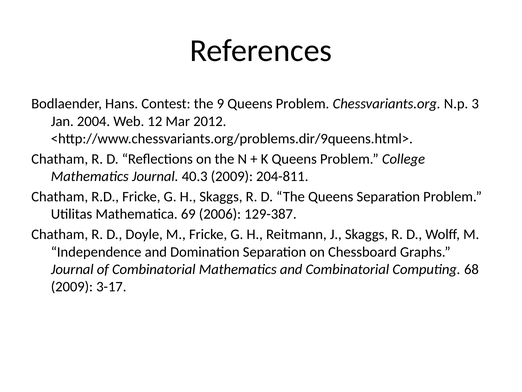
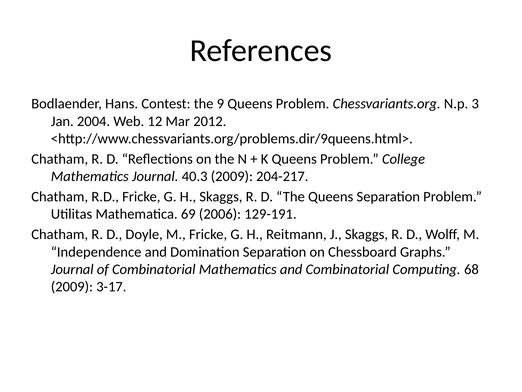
204-811: 204-811 -> 204-217
129-387: 129-387 -> 129-191
